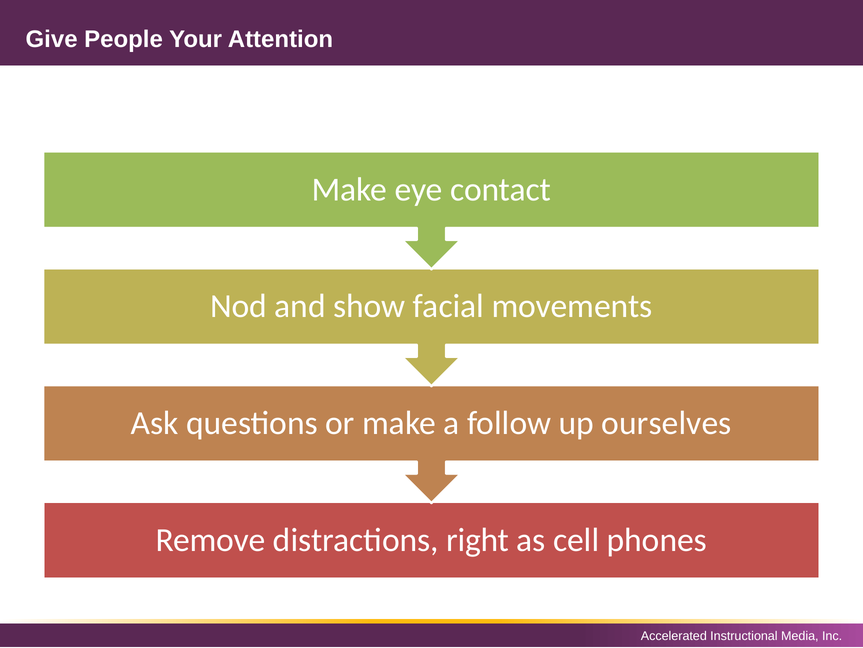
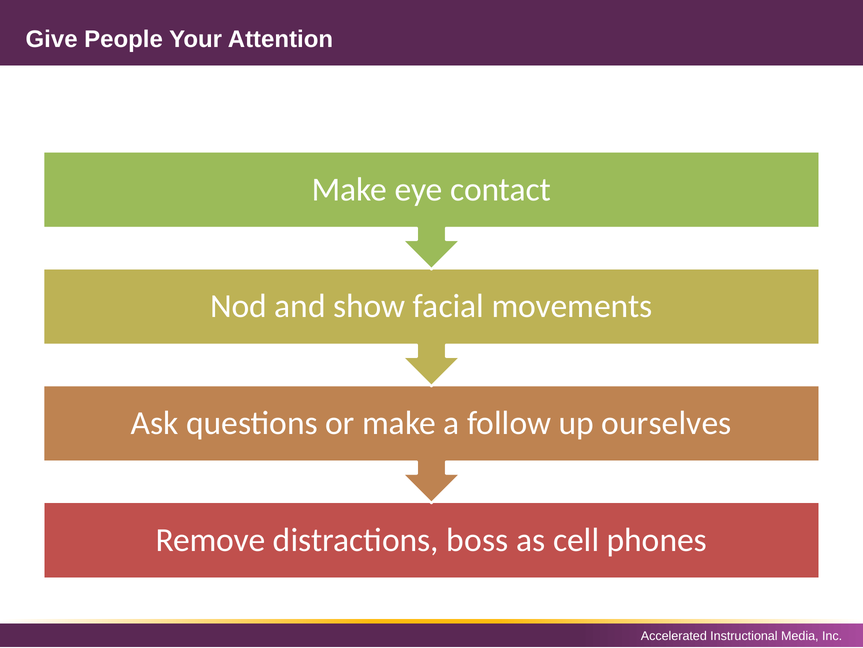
right: right -> boss
